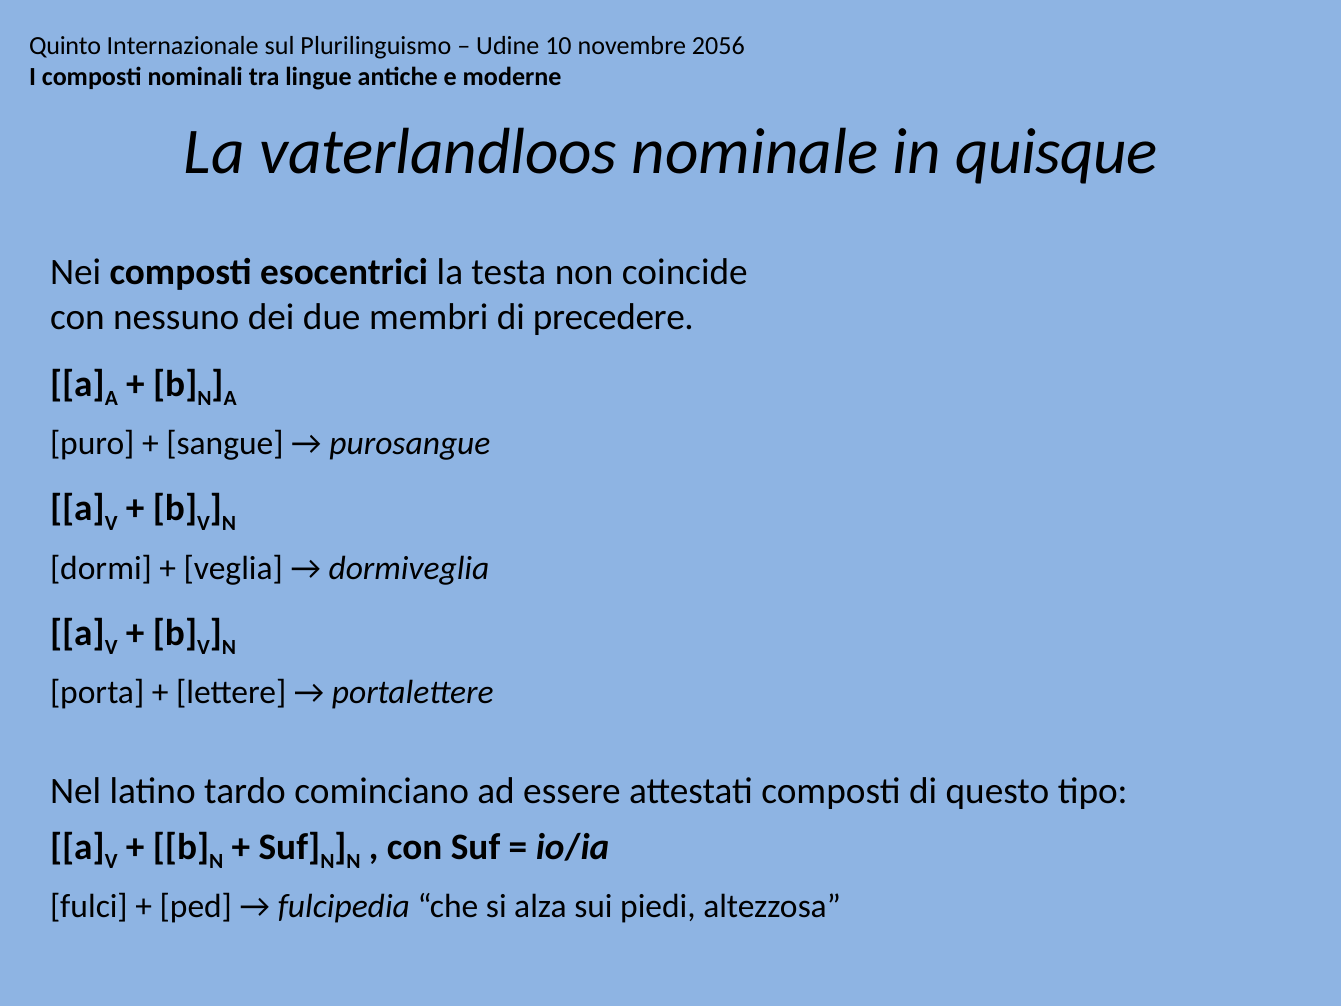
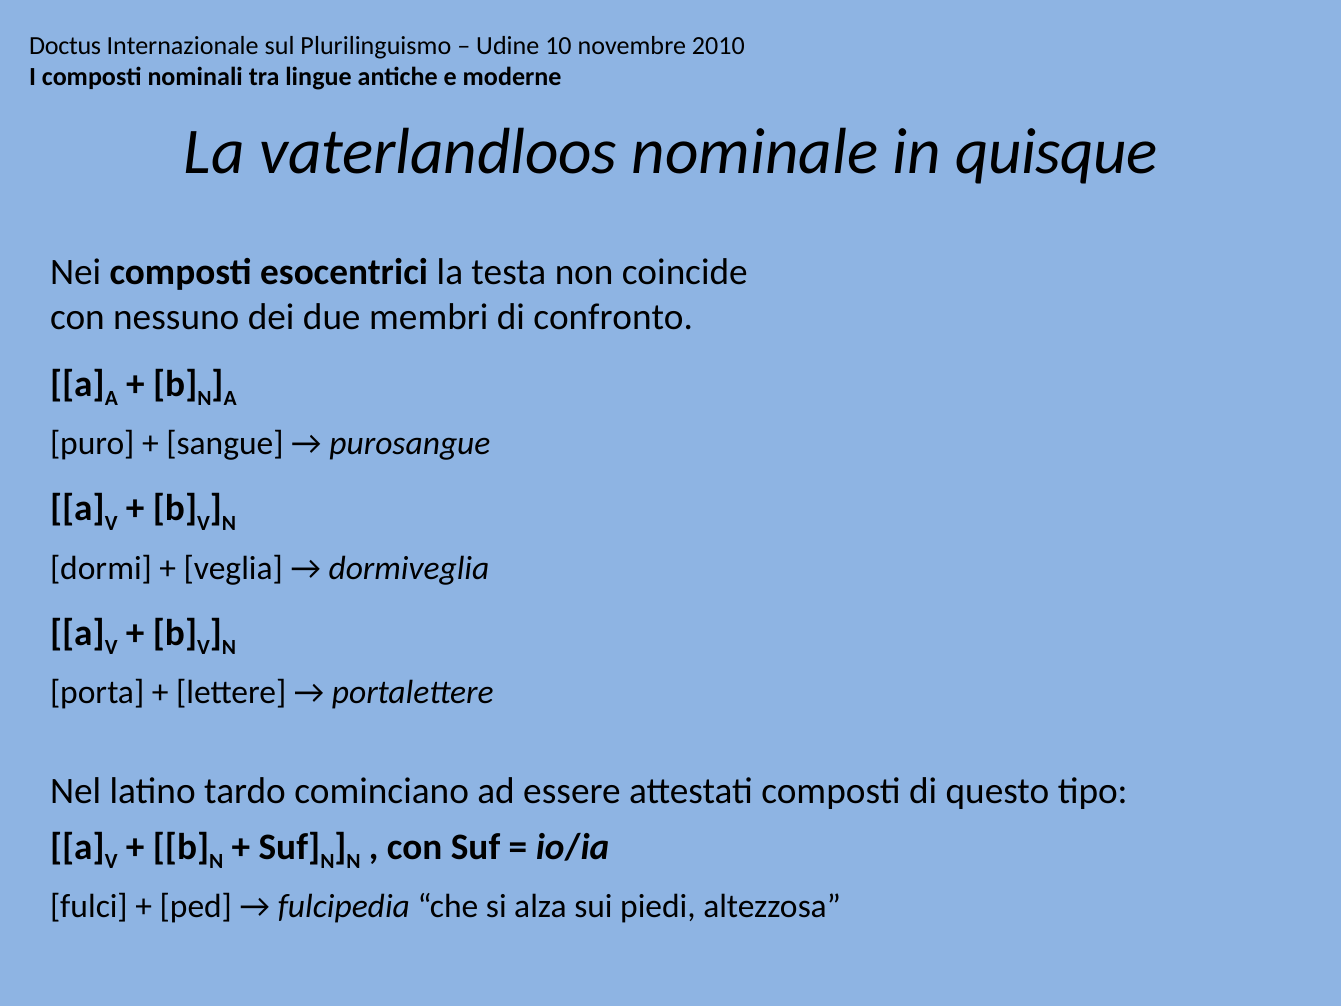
Quinto: Quinto -> Doctus
2056: 2056 -> 2010
precedere: precedere -> confronto
